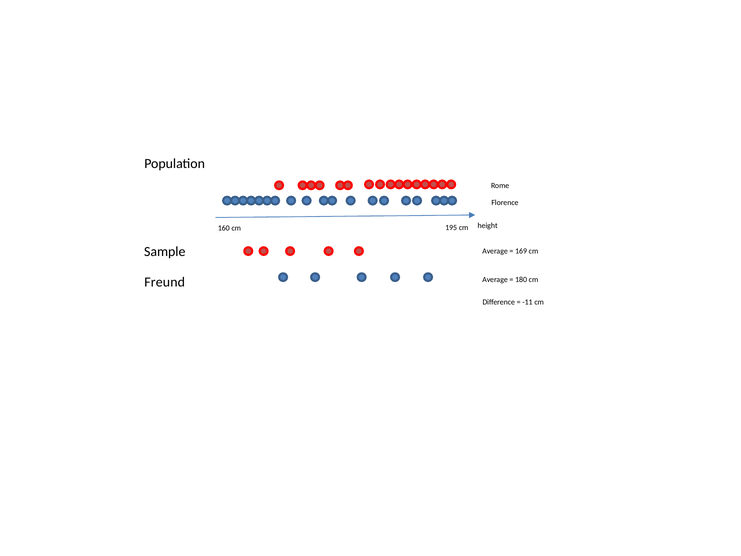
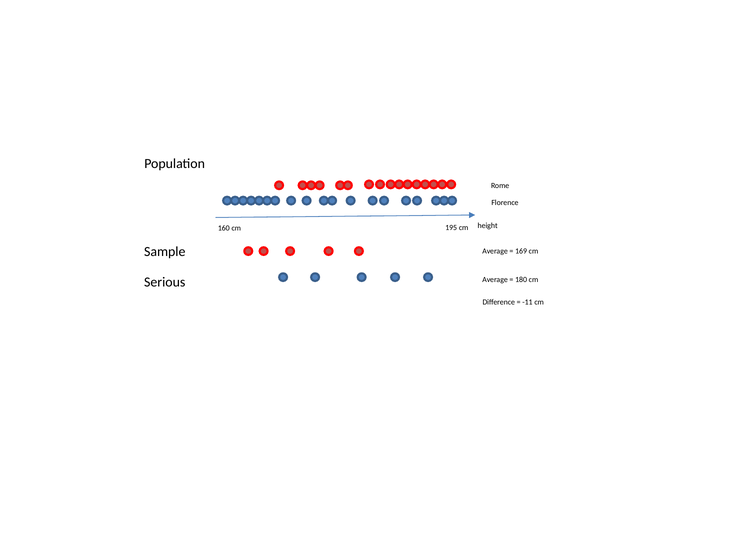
Freund: Freund -> Serious
